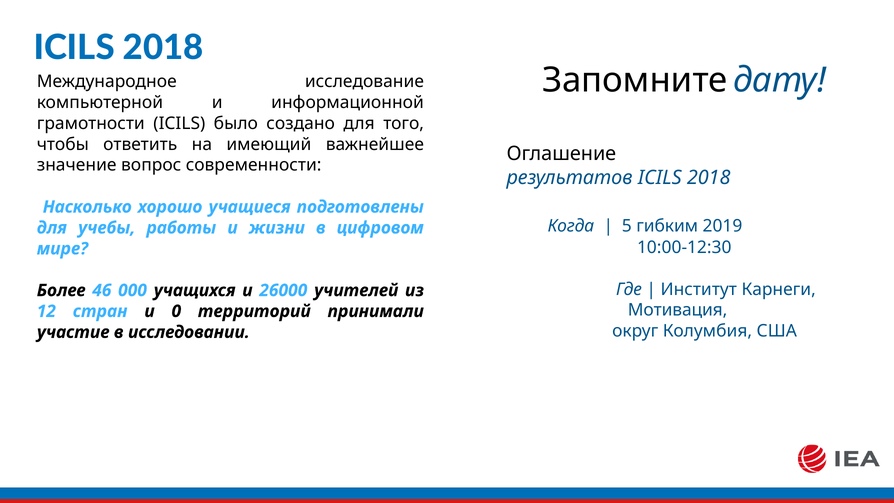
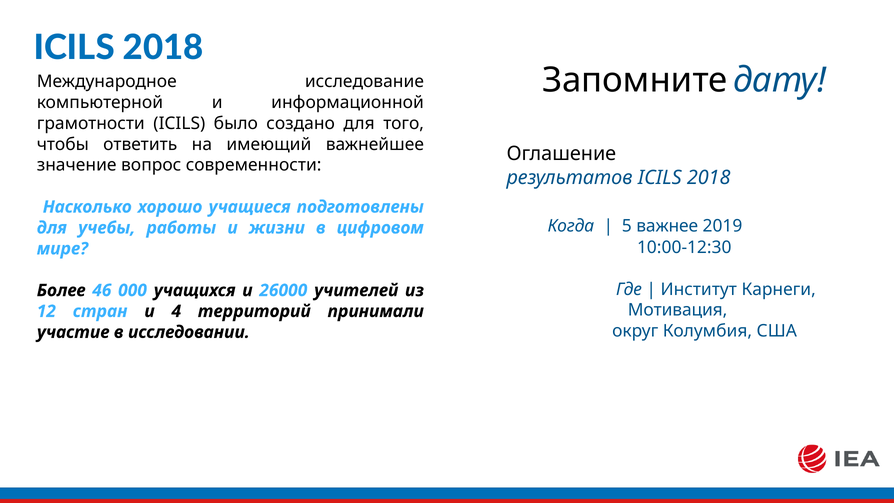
гибким: гибким -> важнее
0: 0 -> 4
